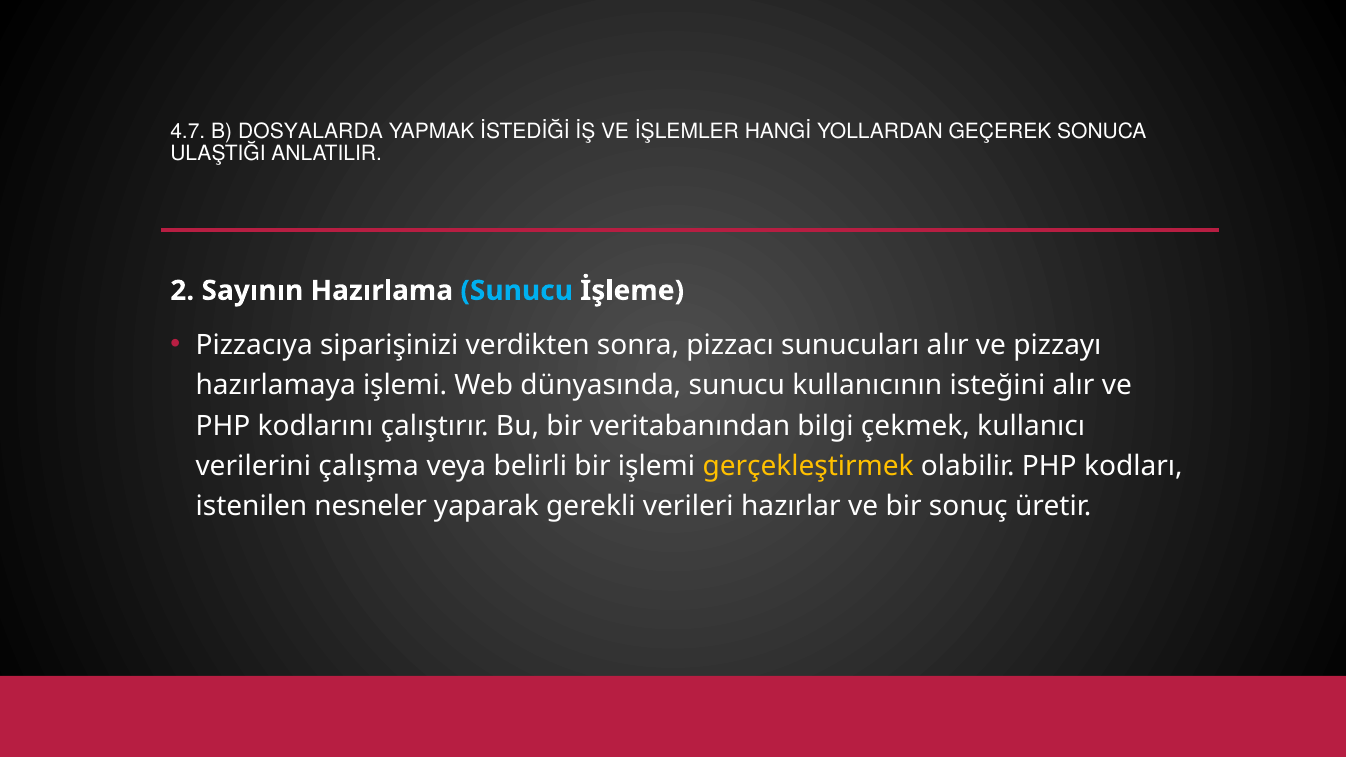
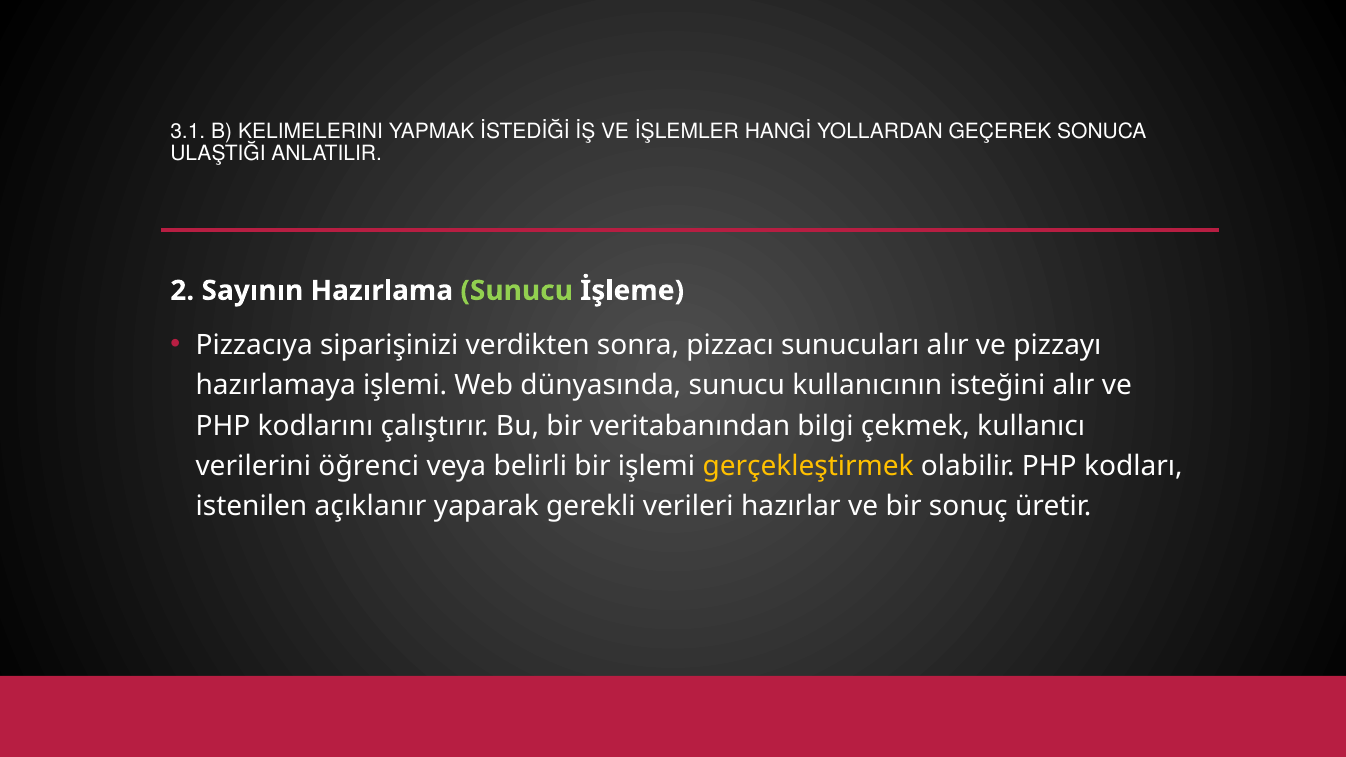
4.7: 4.7 -> 3.1
DOSYALARDA: DOSYALARDA -> KELIMELERINI
Sunucu at (517, 291) colour: light blue -> light green
çalışma: çalışma -> öğrenci
nesneler: nesneler -> açıklanır
